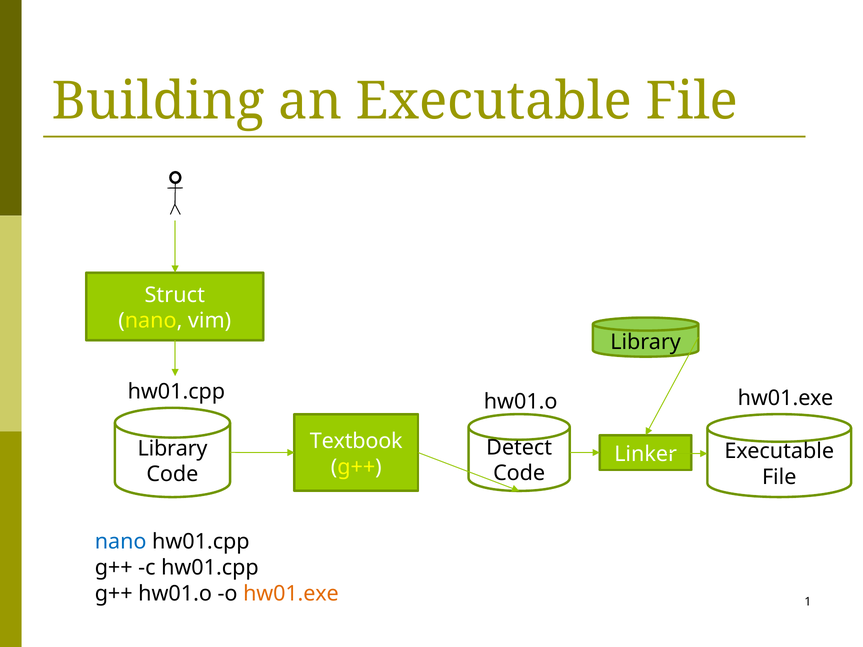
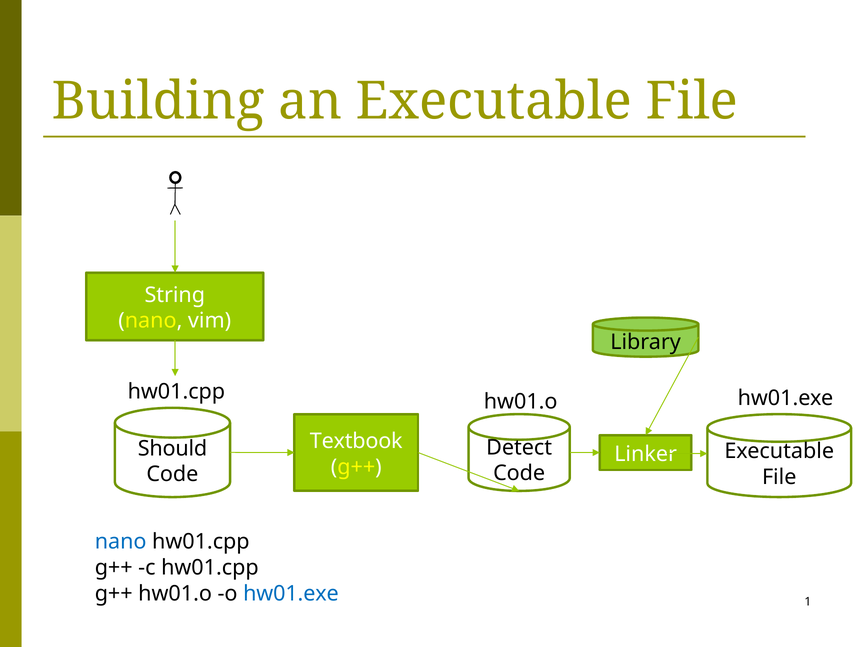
Struct: Struct -> String
Library at (172, 449): Library -> Should
hw01.exe at (291, 594) colour: orange -> blue
